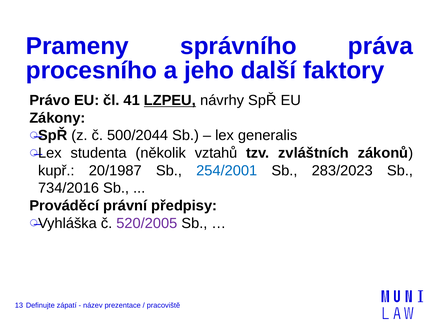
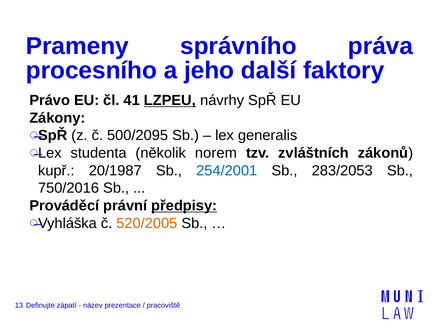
500/2044: 500/2044 -> 500/2095
vztahů: vztahů -> norem
283/2023: 283/2023 -> 283/2053
734/2016: 734/2016 -> 750/2016
předpisy underline: none -> present
520/2005 colour: purple -> orange
